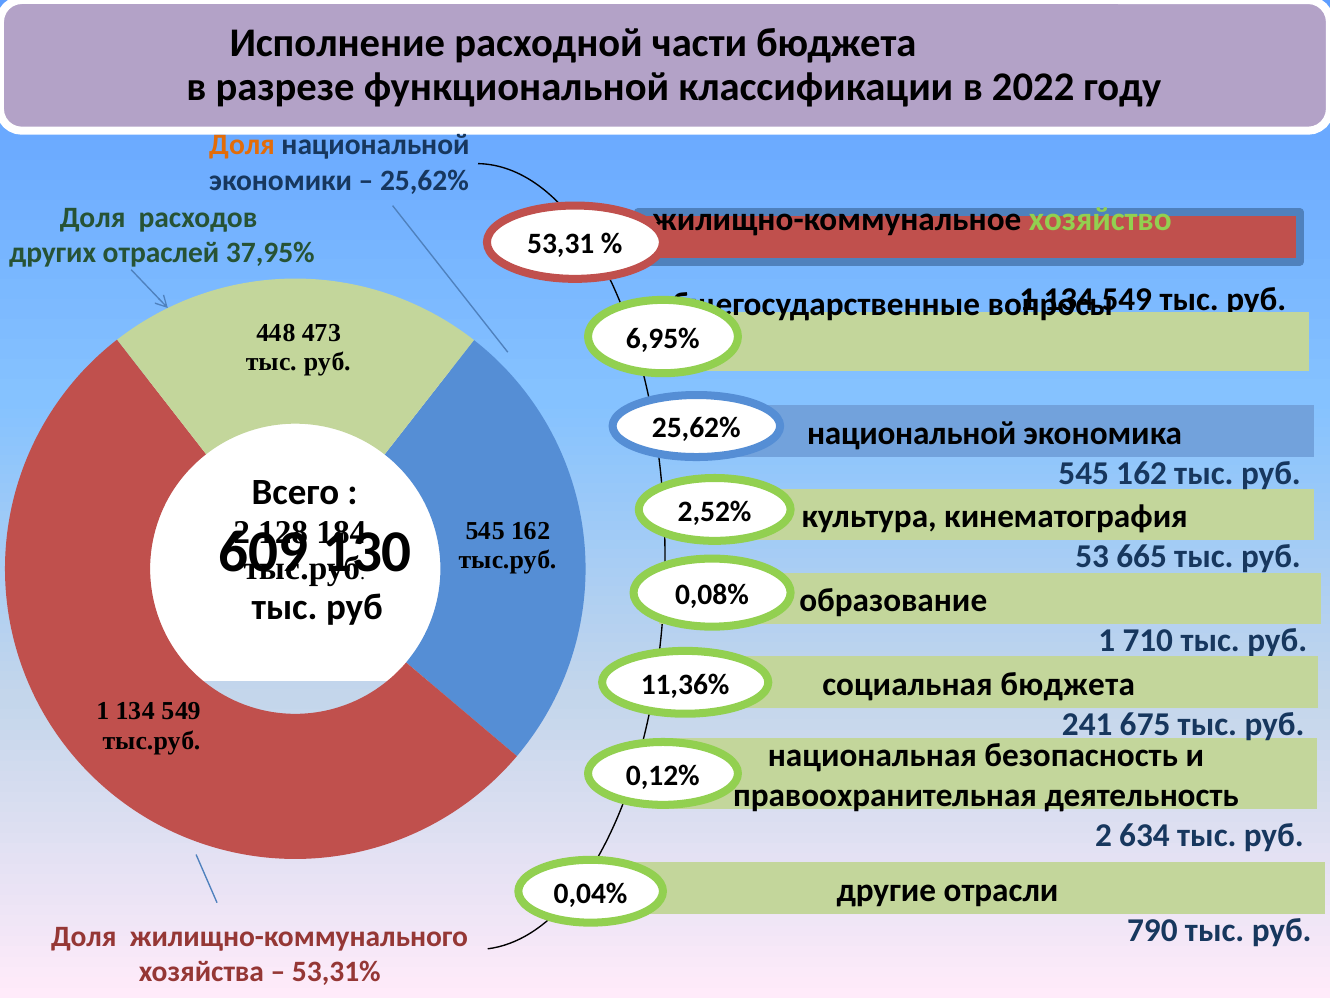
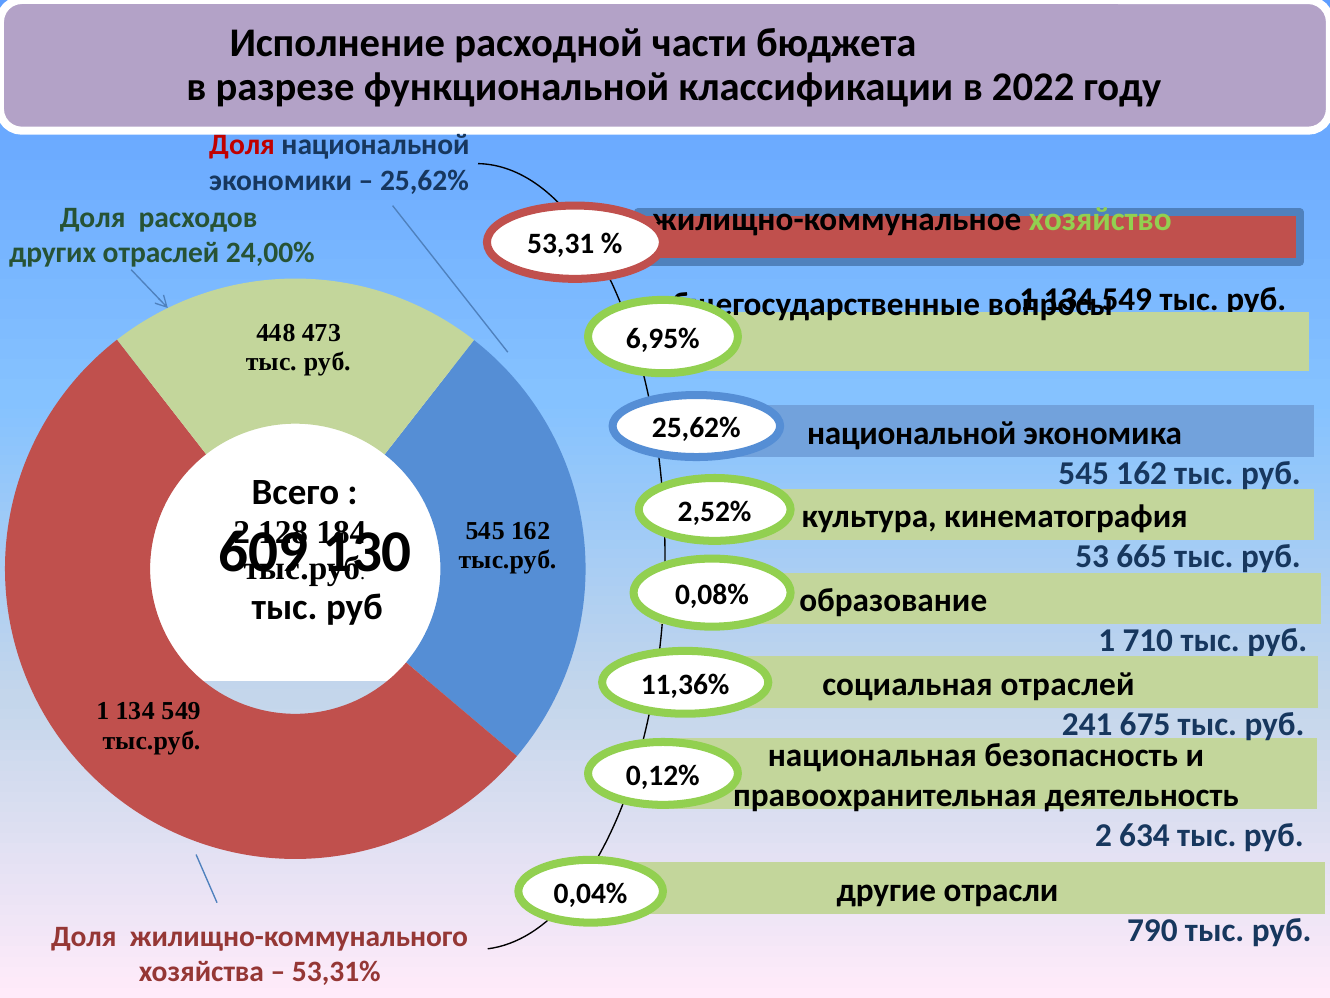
Доля at (242, 145) colour: orange -> red
37,95%: 37,95% -> 24,00%
социальная бюджета: бюджета -> отраслей
